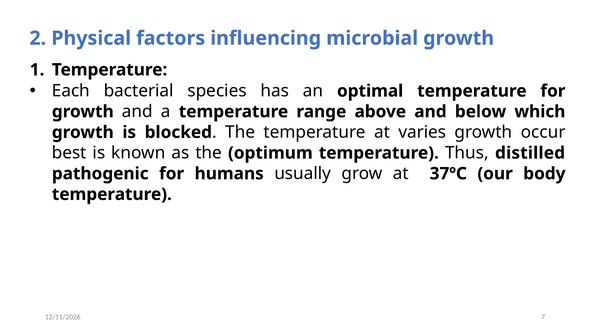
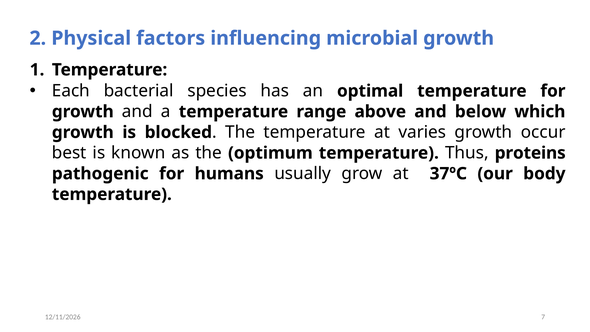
distilled: distilled -> proteins
